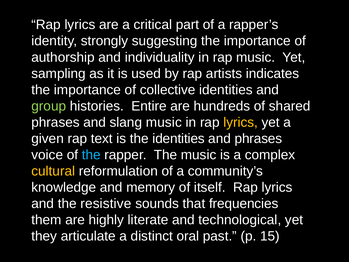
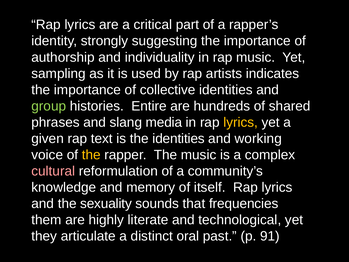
slang music: music -> media
and phrases: phrases -> working
the at (91, 155) colour: light blue -> yellow
cultural colour: yellow -> pink
resistive: resistive -> sexuality
15: 15 -> 91
